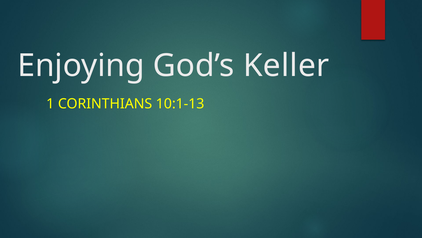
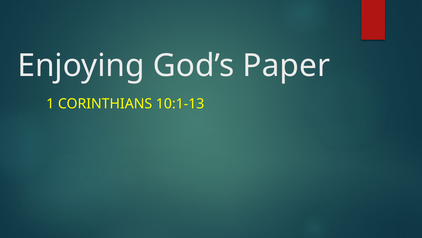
Keller: Keller -> Paper
